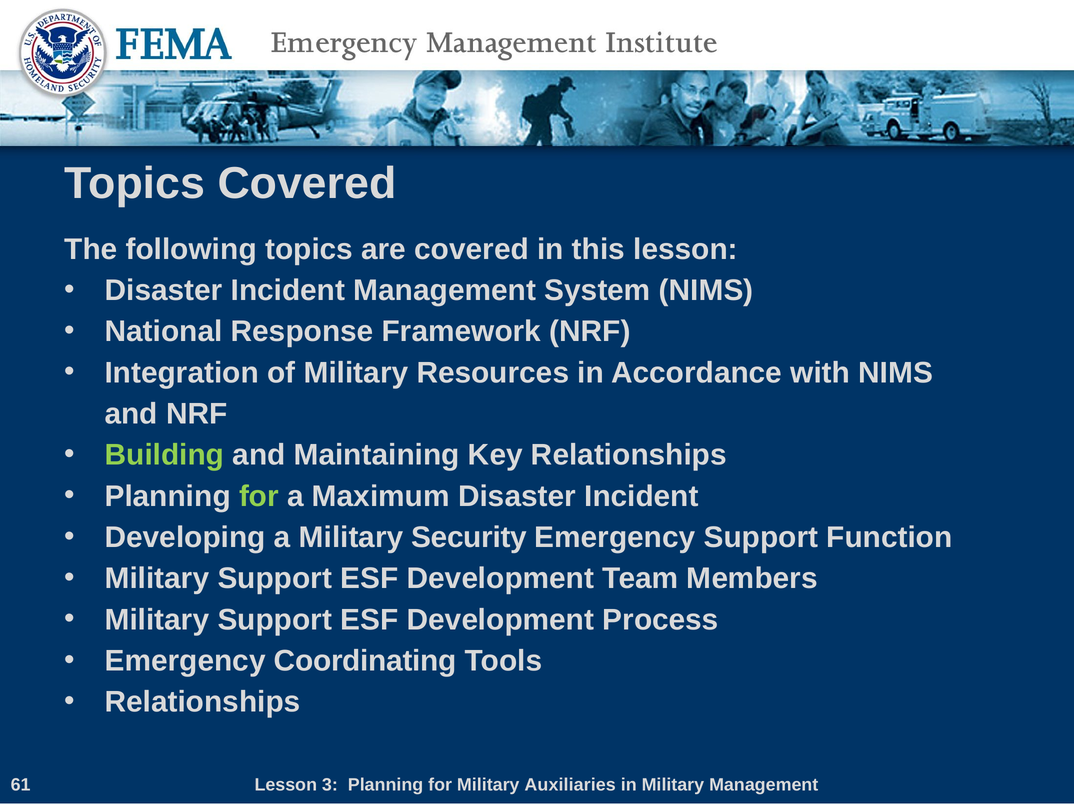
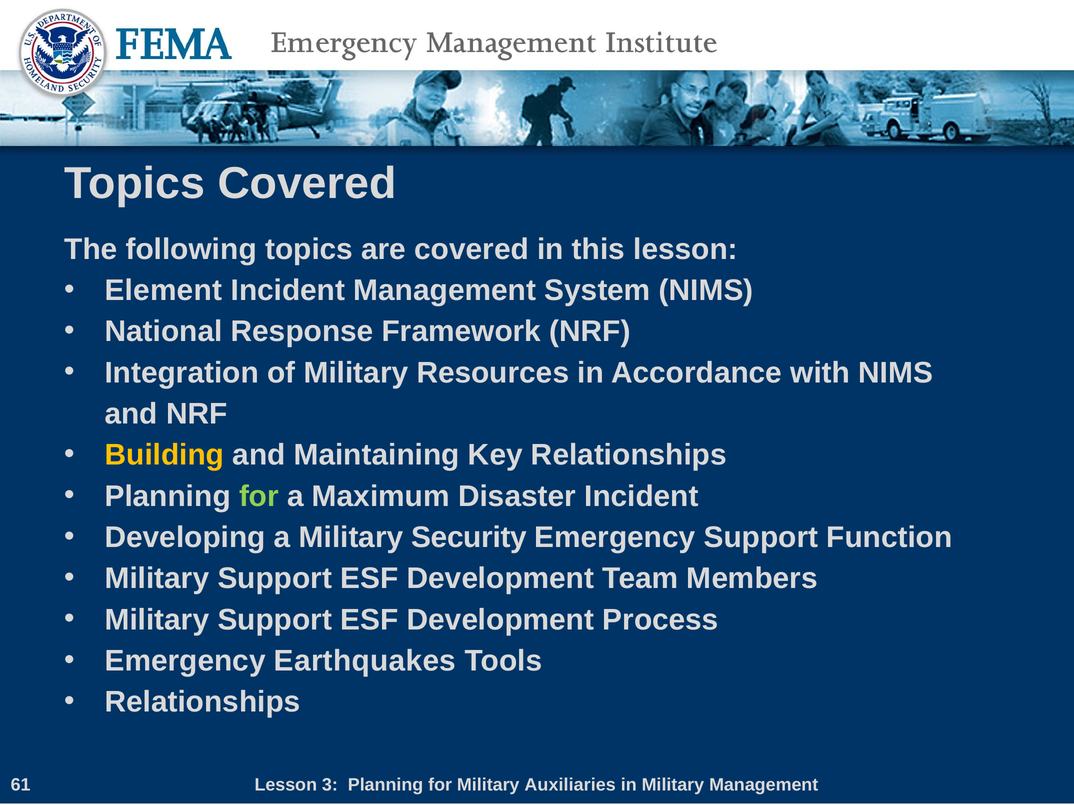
Disaster at (164, 291): Disaster -> Element
Building colour: light green -> yellow
Coordinating: Coordinating -> Earthquakes
